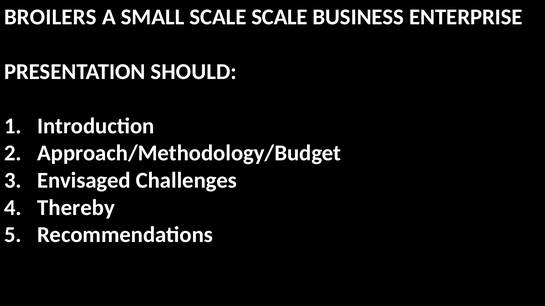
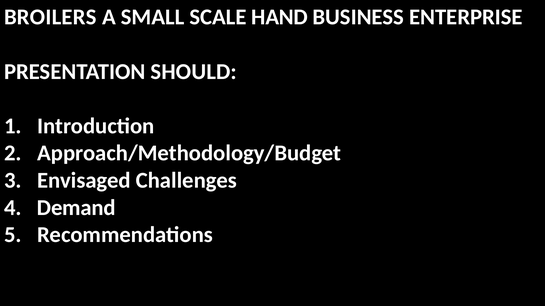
SCALE SCALE: SCALE -> HAND
Thereby: Thereby -> Demand
